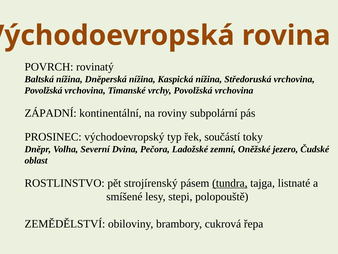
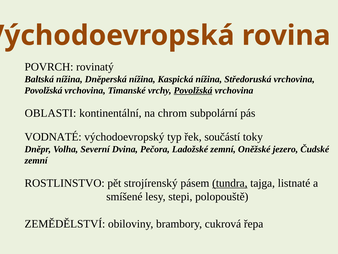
Povolžská at (193, 90) underline: none -> present
ZÁPADNÍ: ZÁPADNÍ -> OBLASTI
roviny: roviny -> chrom
PROSINEC: PROSINEC -> VODNATÉ
oblast at (36, 160): oblast -> zemní
